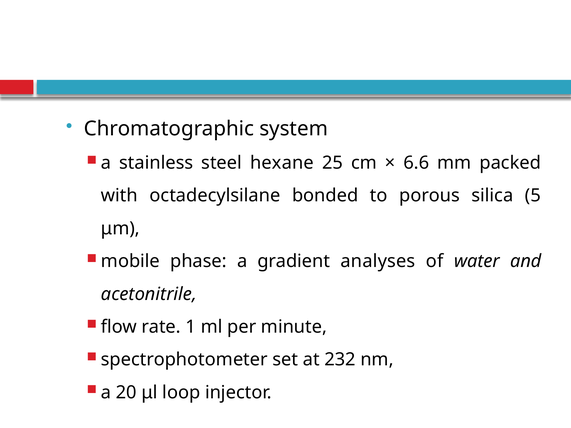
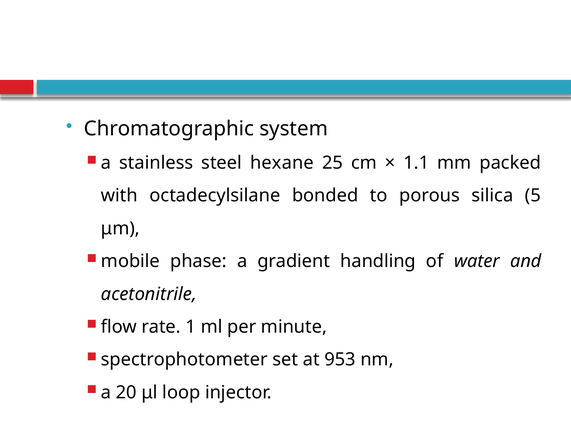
6.6: 6.6 -> 1.1
analyses: analyses -> handling
232: 232 -> 953
